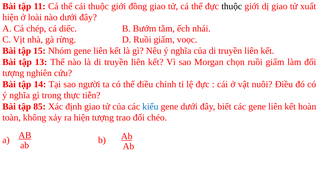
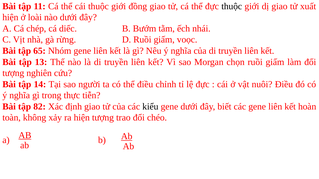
15: 15 -> 65
85: 85 -> 82
kiểu colour: blue -> black
